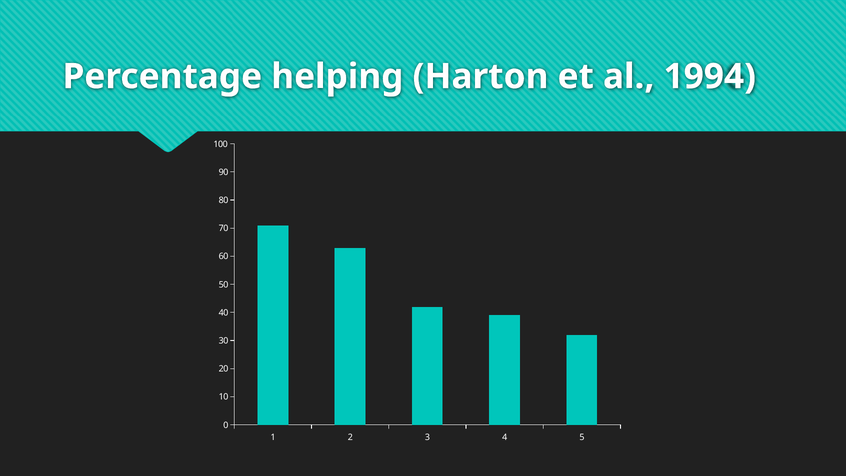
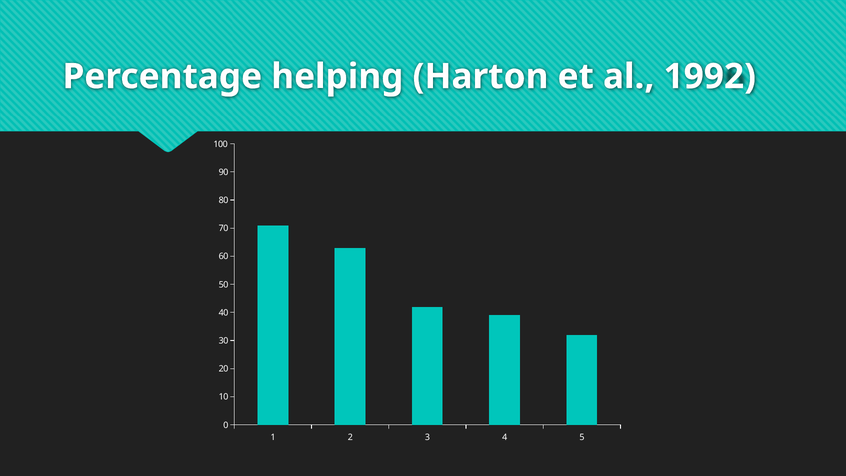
1994: 1994 -> 1992
